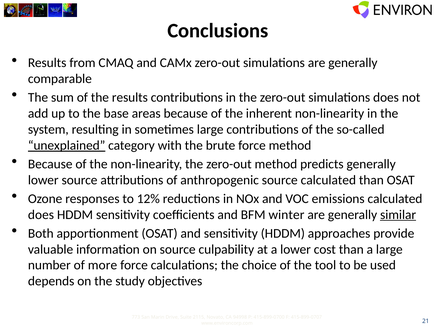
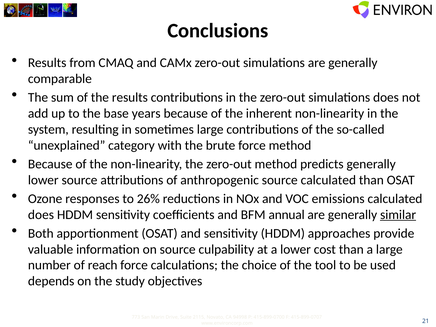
areas: areas -> years
unexplained underline: present -> none
12%: 12% -> 26%
winter: winter -> annual
more: more -> reach
